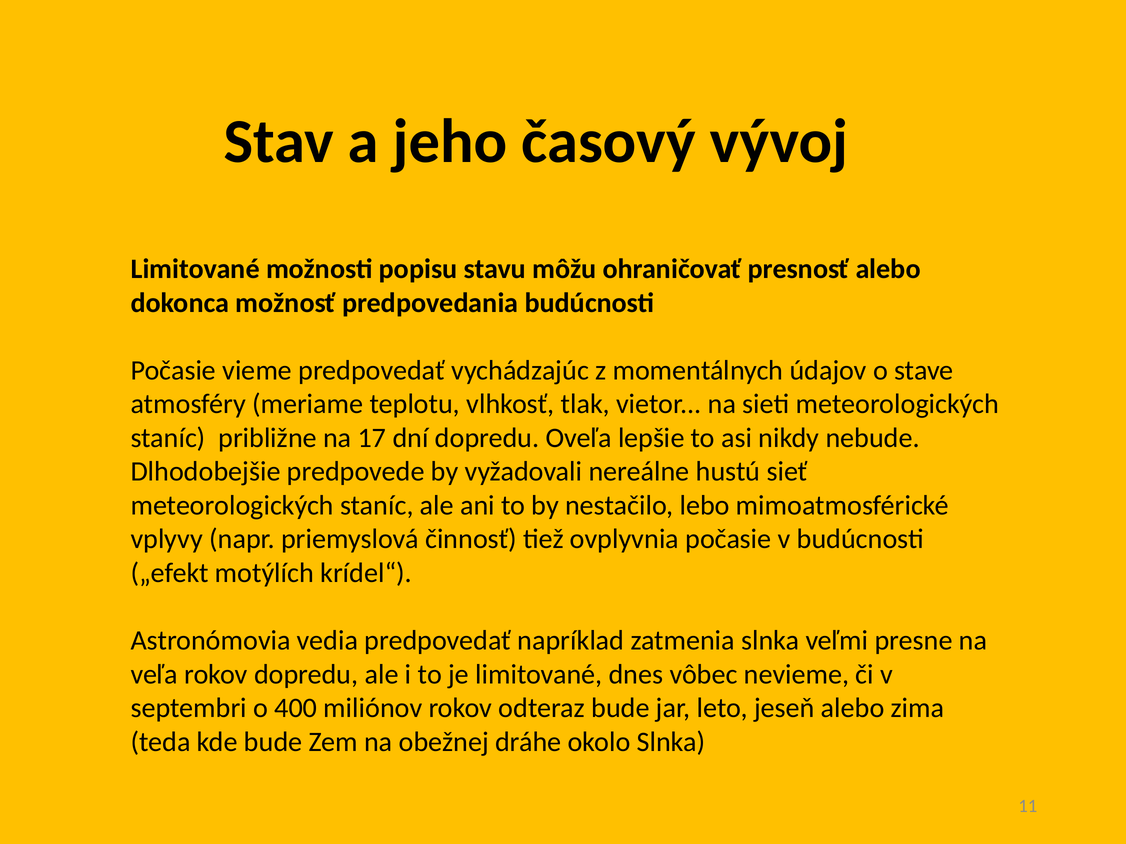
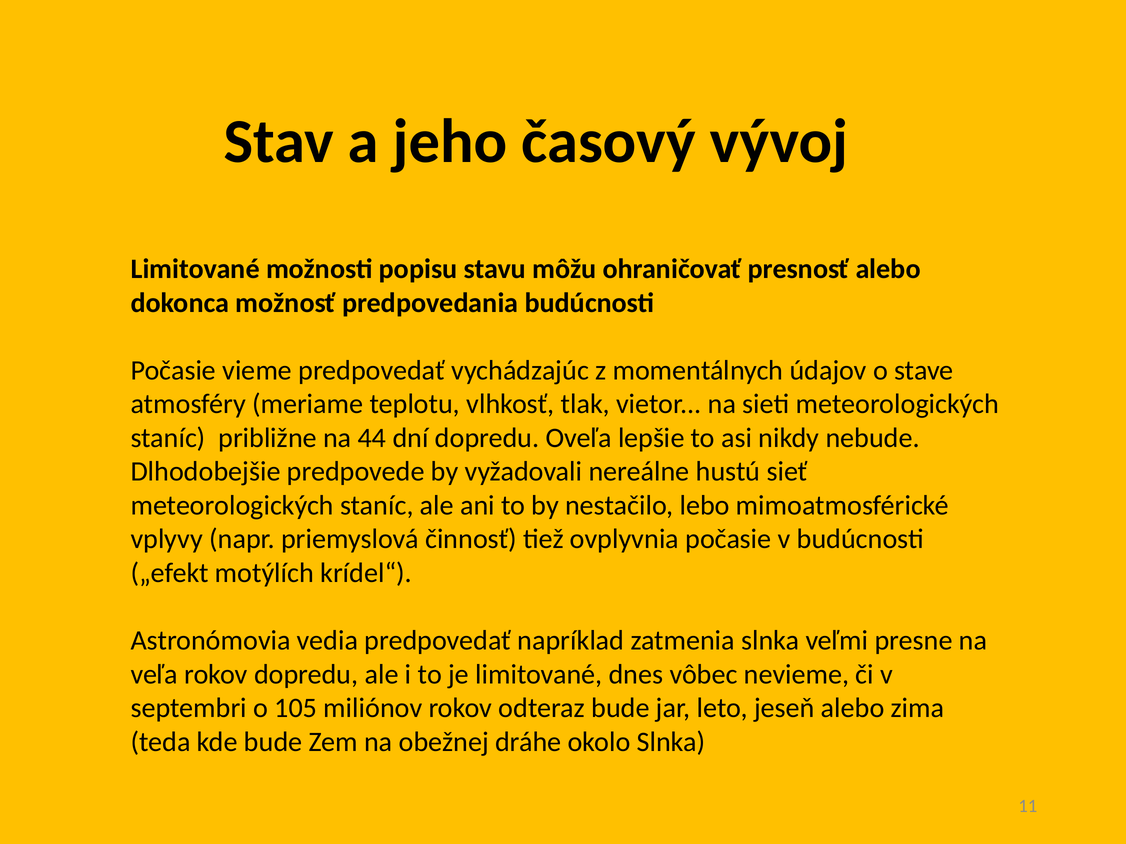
17: 17 -> 44
400: 400 -> 105
